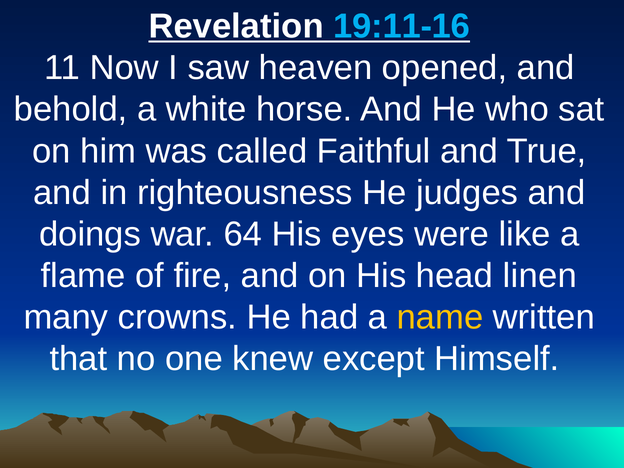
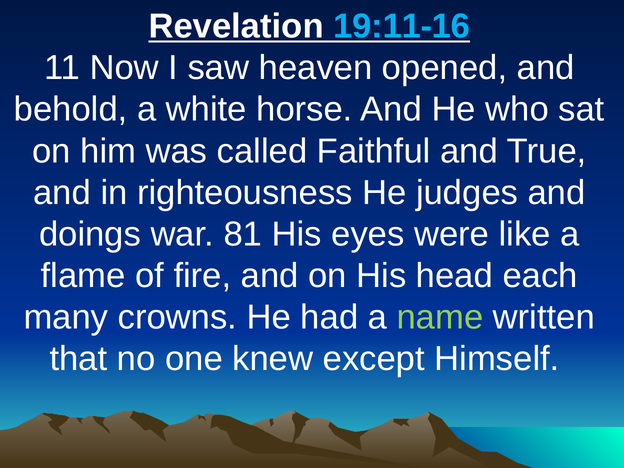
64: 64 -> 81
linen: linen -> each
name colour: yellow -> light green
